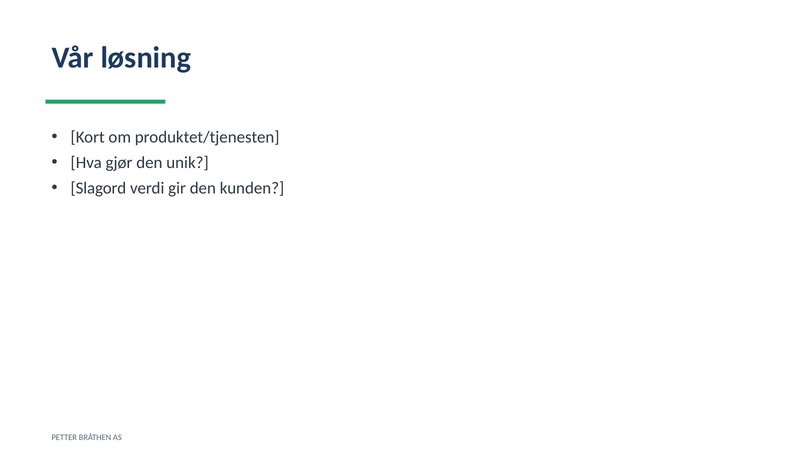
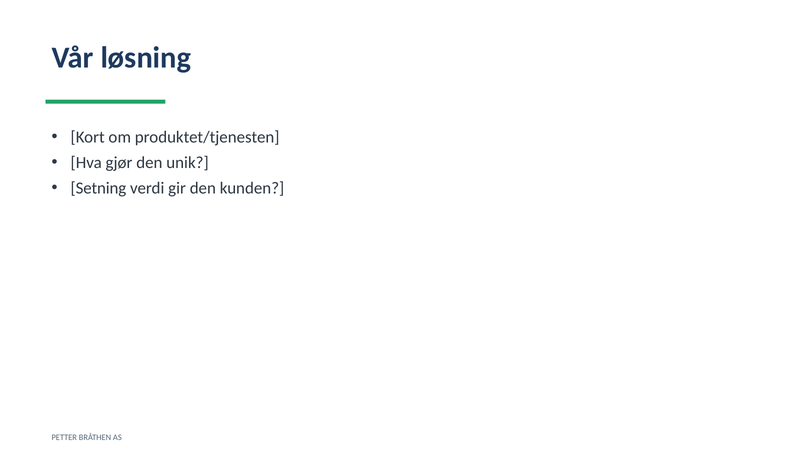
Slagord: Slagord -> Setning
